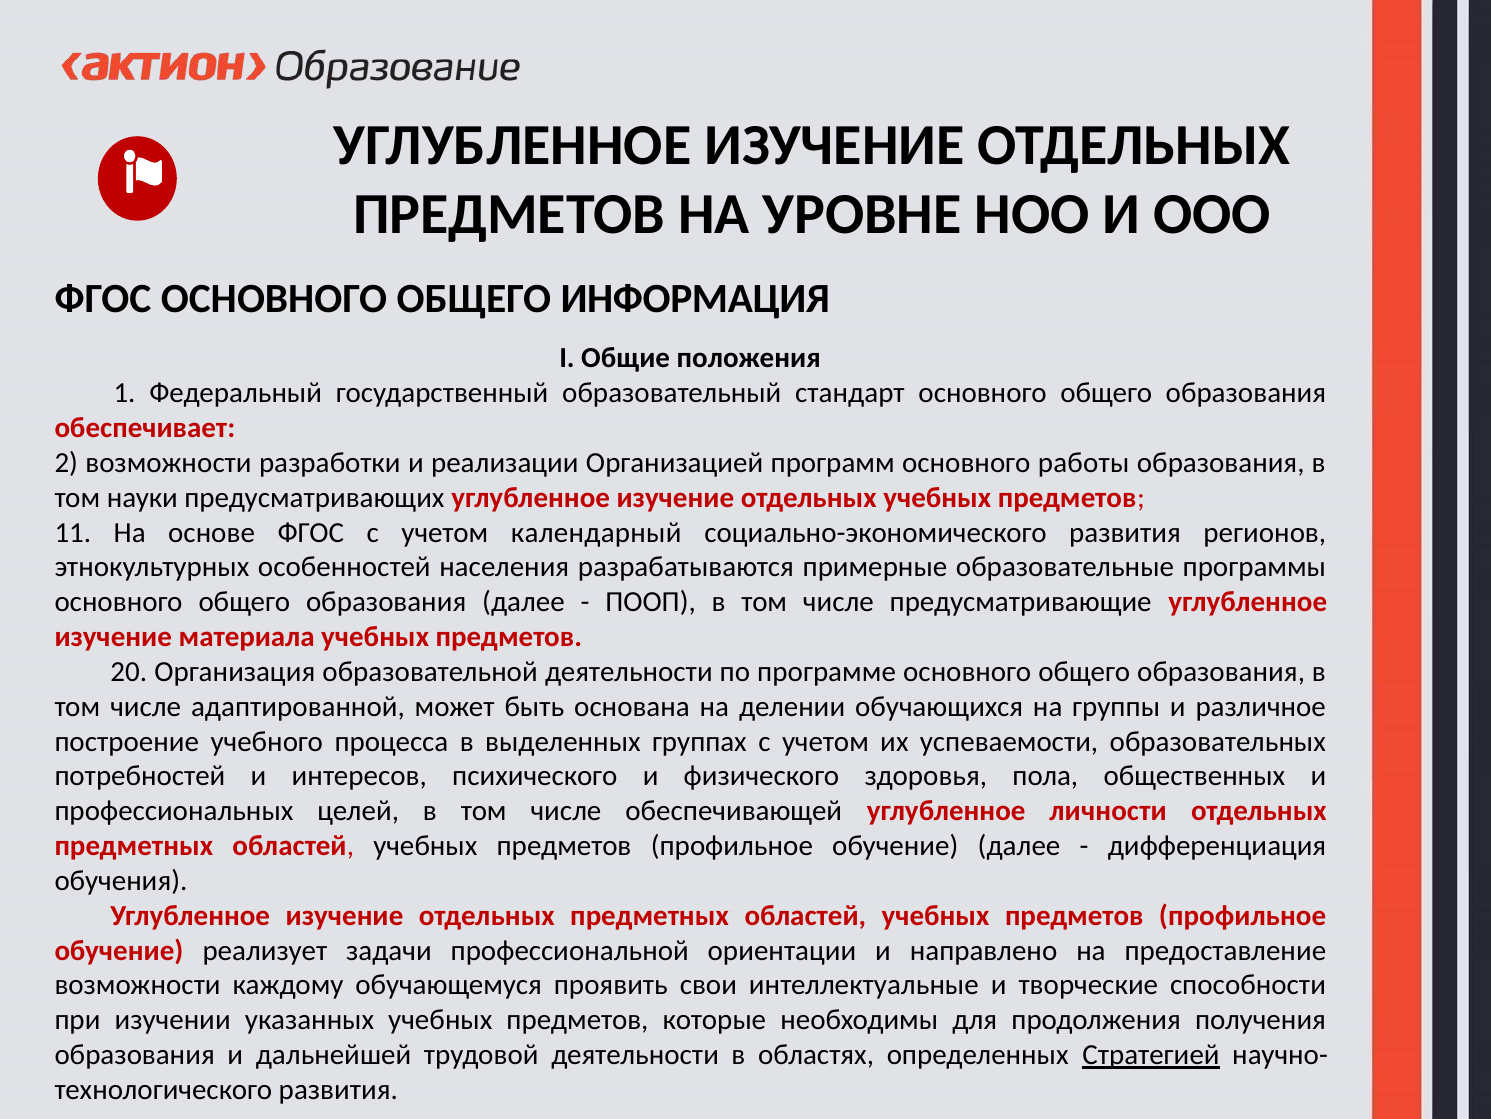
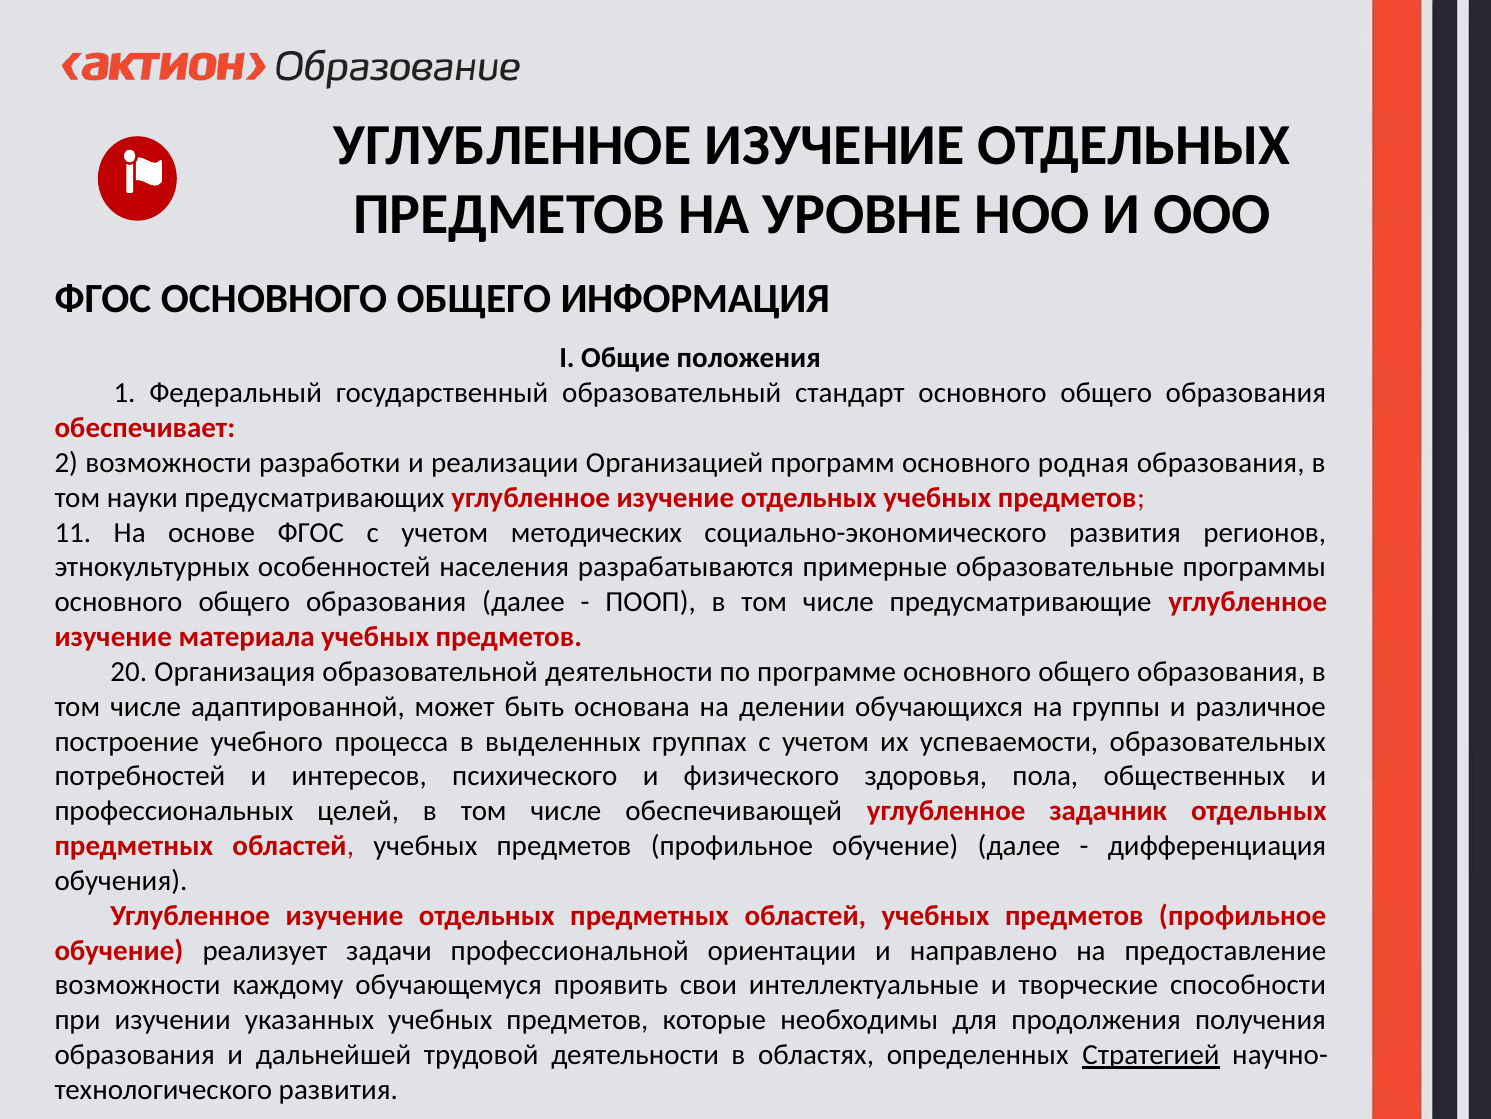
работы: работы -> родная
календарный: календарный -> методических
личности: личности -> задачник
